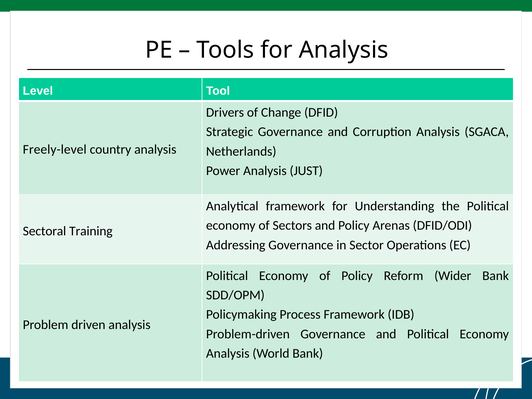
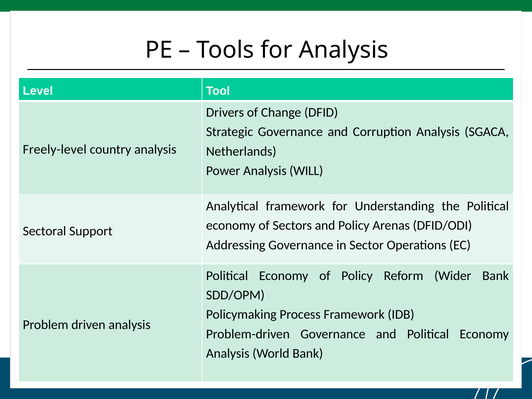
JUST: JUST -> WILL
Training: Training -> Support
